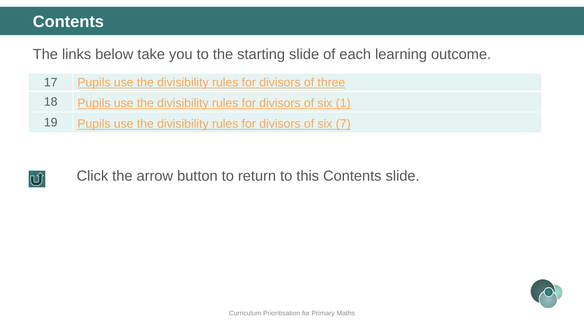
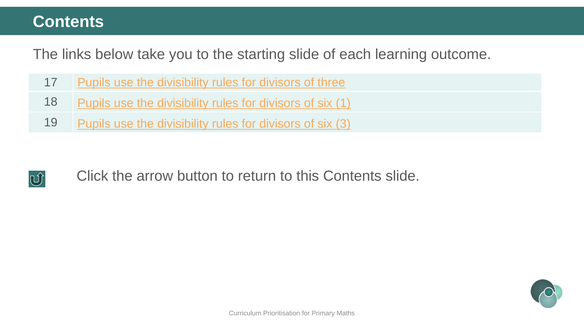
7: 7 -> 3
